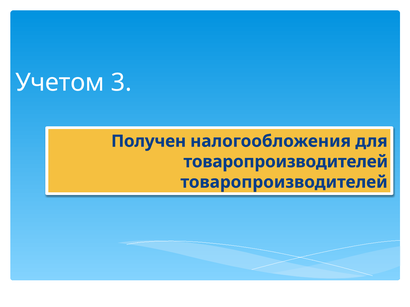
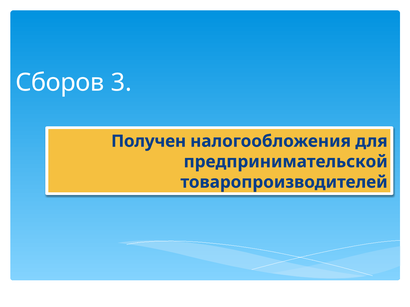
Учетом: Учетом -> Сборов
товаропроизводителей at (286, 162): товаропроизводителей -> предпринимательской
